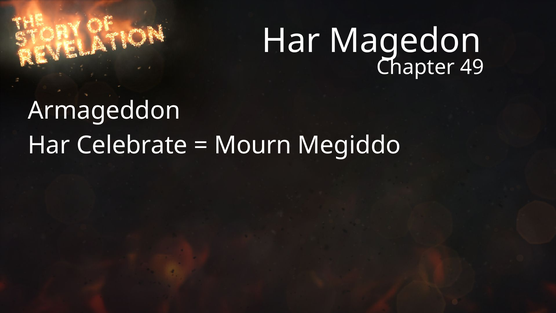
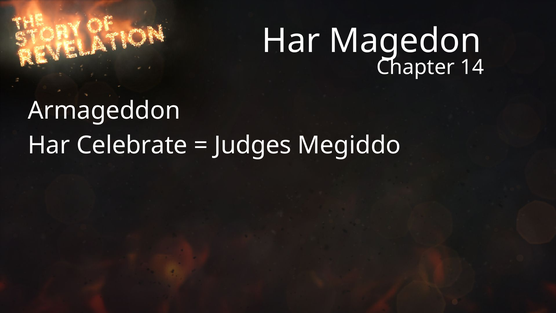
49: 49 -> 14
Mourn: Mourn -> Judges
